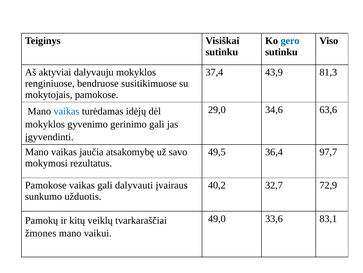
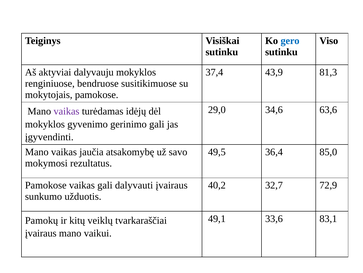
vaikas at (67, 111) colour: blue -> purple
97,7: 97,7 -> 85,0
49,0: 49,0 -> 49,1
žmones at (41, 233): žmones -> įvairaus
